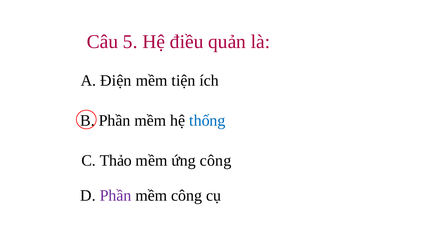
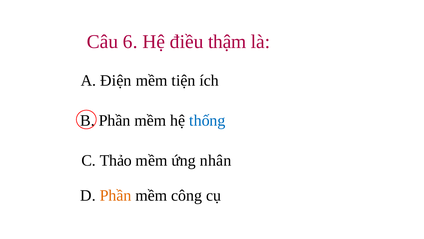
5: 5 -> 6
quản: quản -> thậm
ứng công: công -> nhân
Phần at (116, 195) colour: purple -> orange
